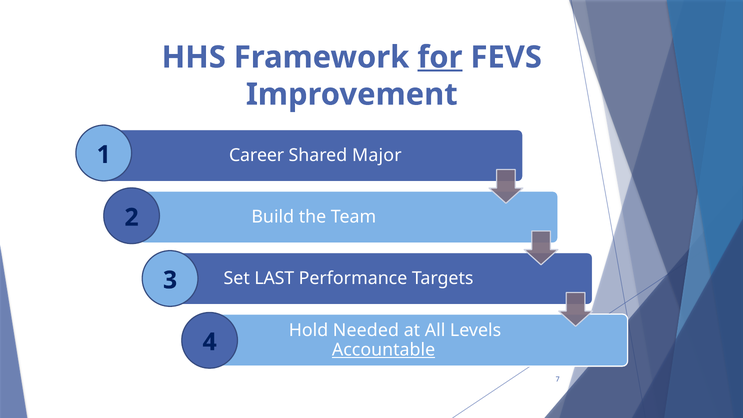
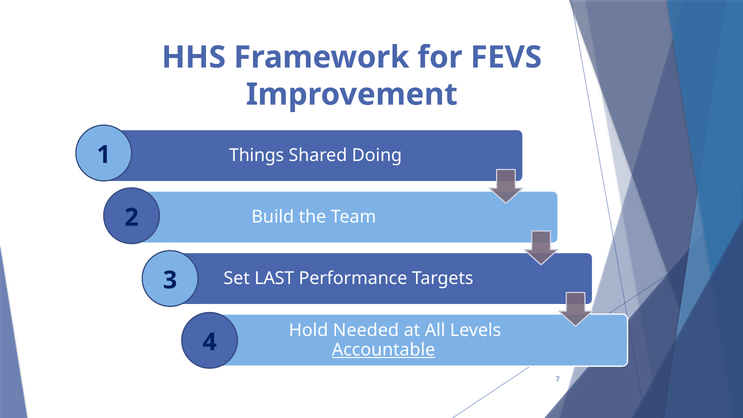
for underline: present -> none
Career: Career -> Things
Major: Major -> Doing
